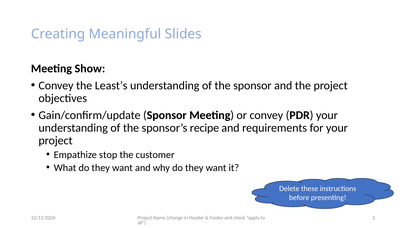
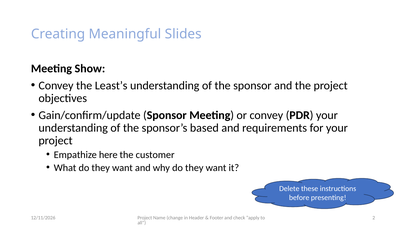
recipe: recipe -> based
stop: stop -> here
